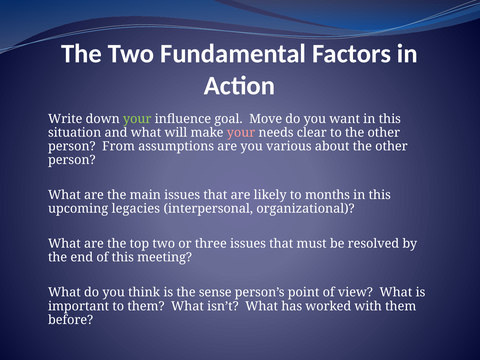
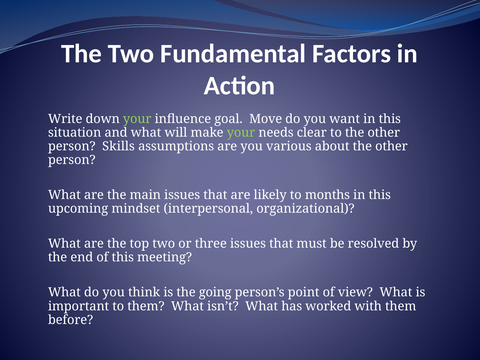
your at (241, 133) colour: pink -> light green
From: From -> Skills
legacies: legacies -> mindset
sense: sense -> going
